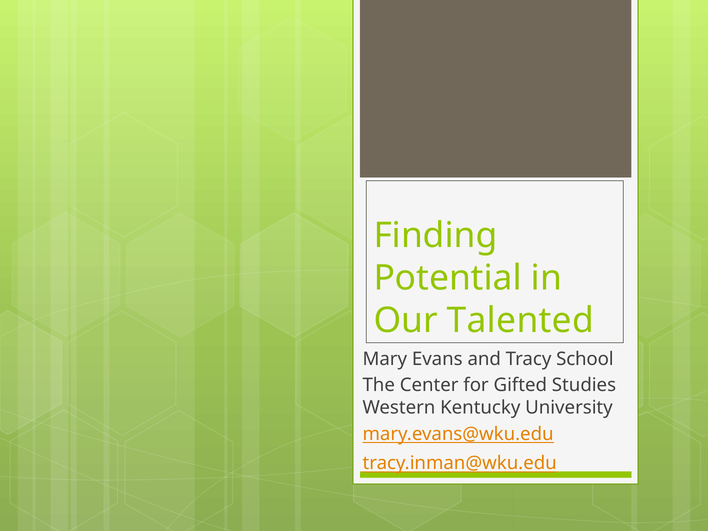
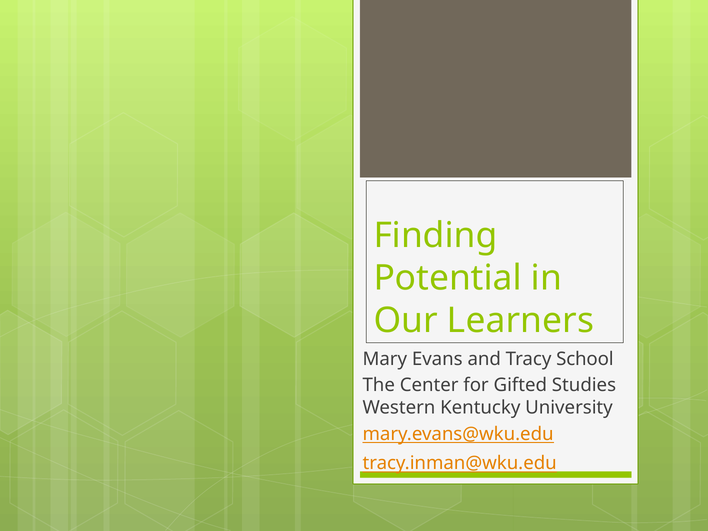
Talented: Talented -> Learners
